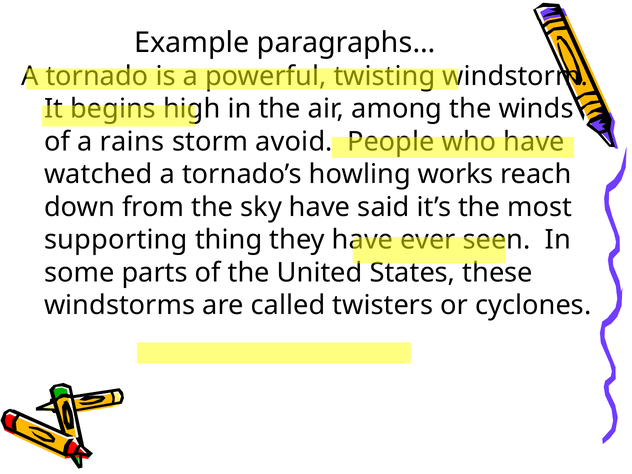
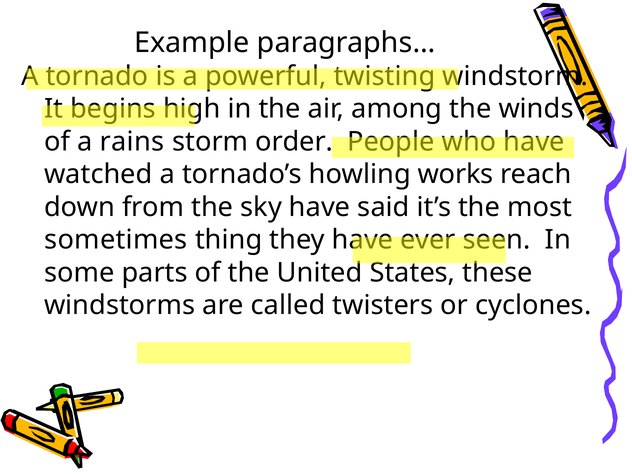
avoid: avoid -> order
supporting: supporting -> sometimes
